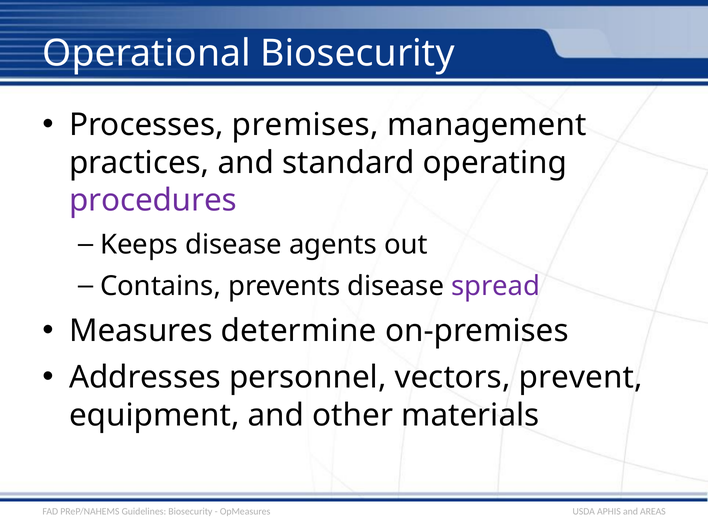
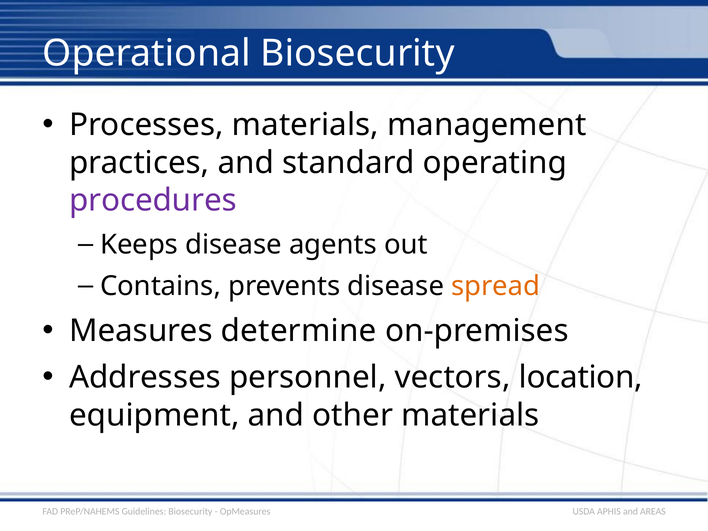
Processes premises: premises -> materials
spread colour: purple -> orange
prevent: prevent -> location
